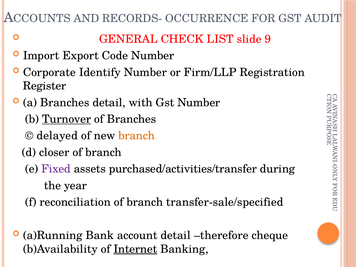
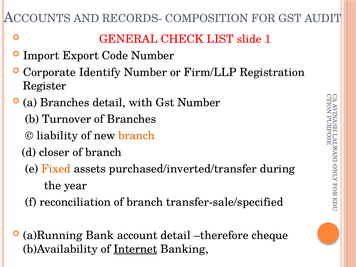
OCCURRENCE: OCCURRENCE -> COMPOSITION
9: 9 -> 1
Turnover underline: present -> none
delayed: delayed -> liability
Fixed colour: purple -> orange
purchased/activities/transfer: purchased/activities/transfer -> purchased/inverted/transfer
